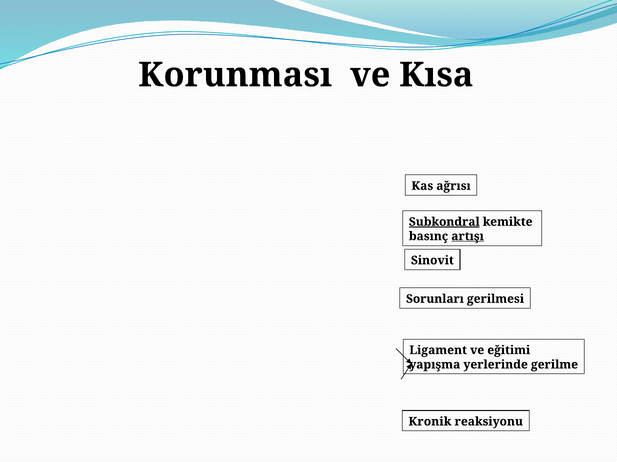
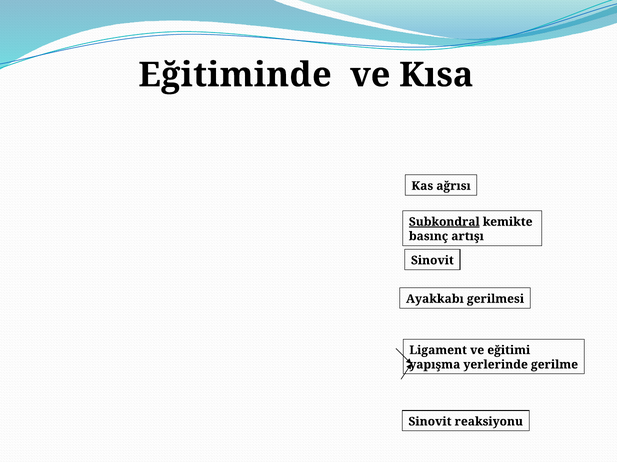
Korunması: Korunması -> Eğitiminde
artışı underline: present -> none
Sorunları: Sorunları -> Ayakkabı
Kronik at (430, 422): Kronik -> Sinovit
